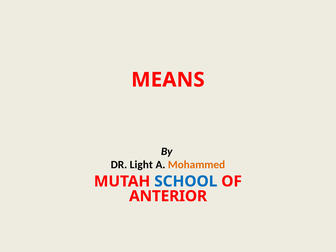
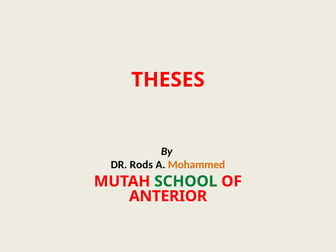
MEANS: MEANS -> THESES
Light: Light -> Rods
SCHOOL colour: blue -> green
